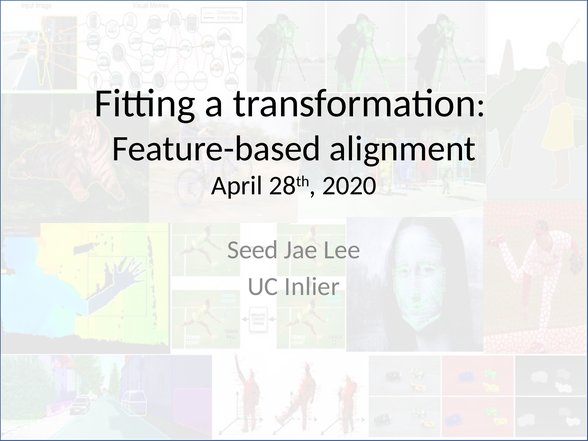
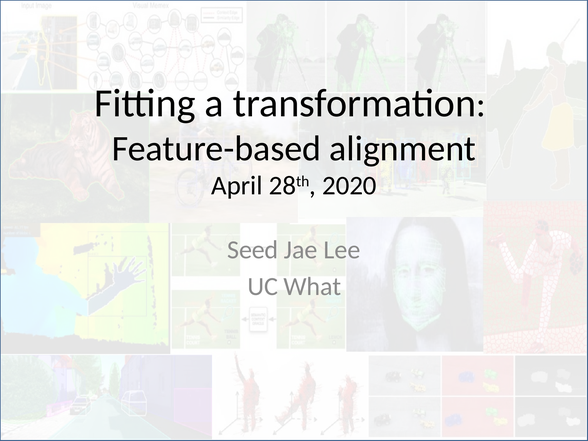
Inlier: Inlier -> What
